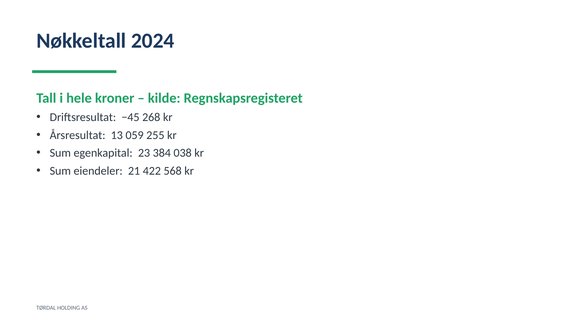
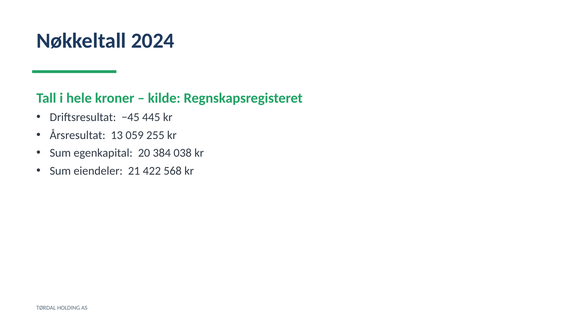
268: 268 -> 445
23: 23 -> 20
